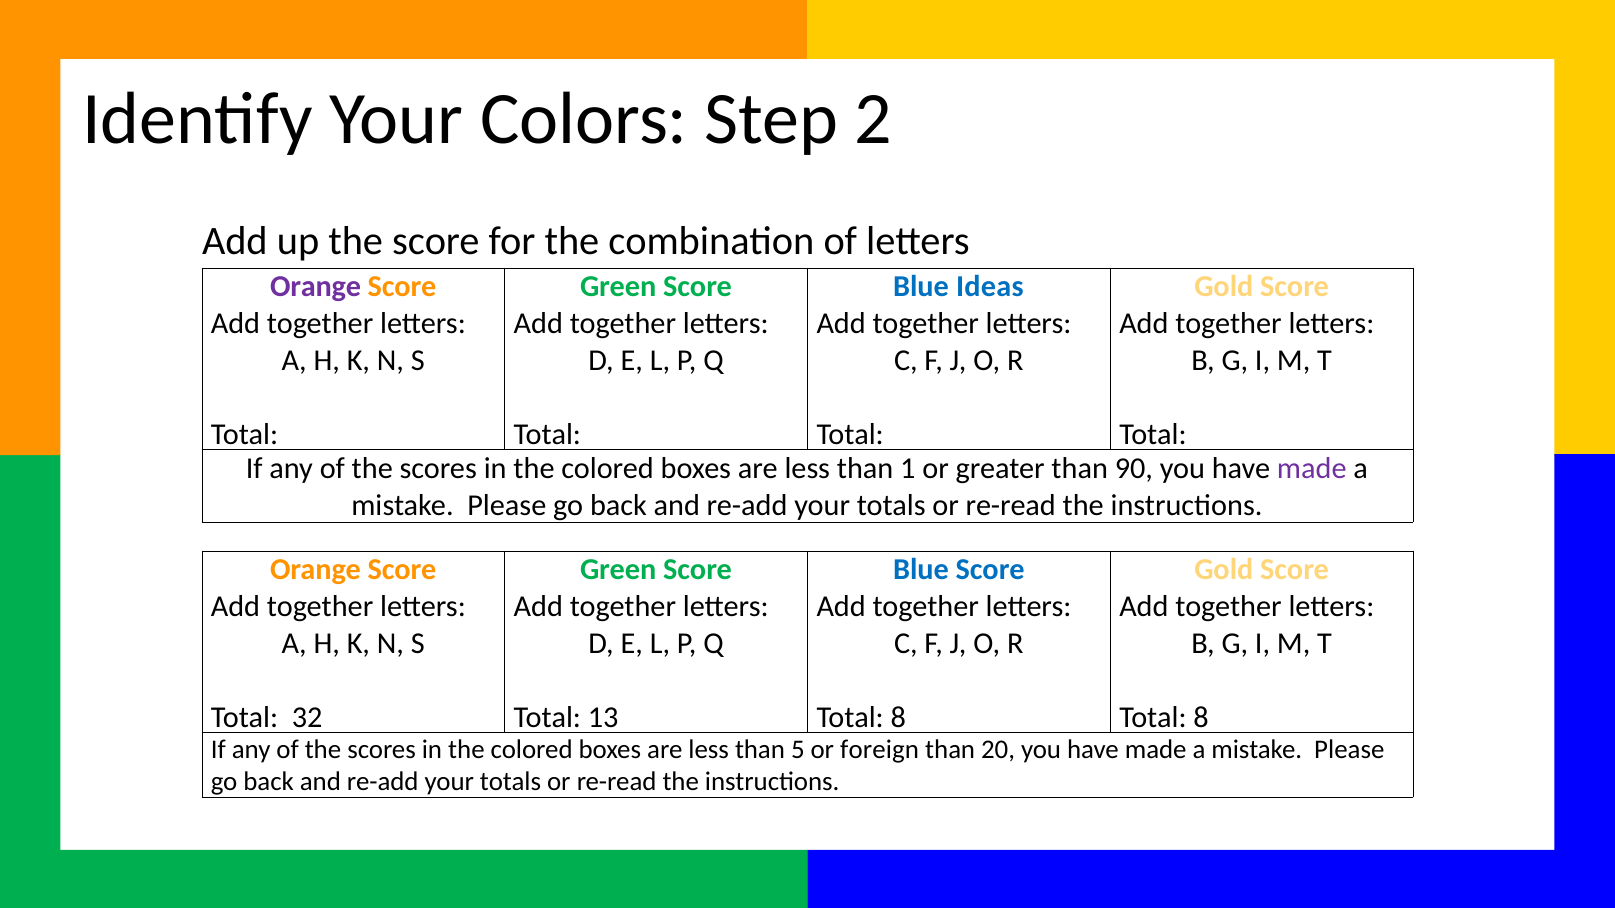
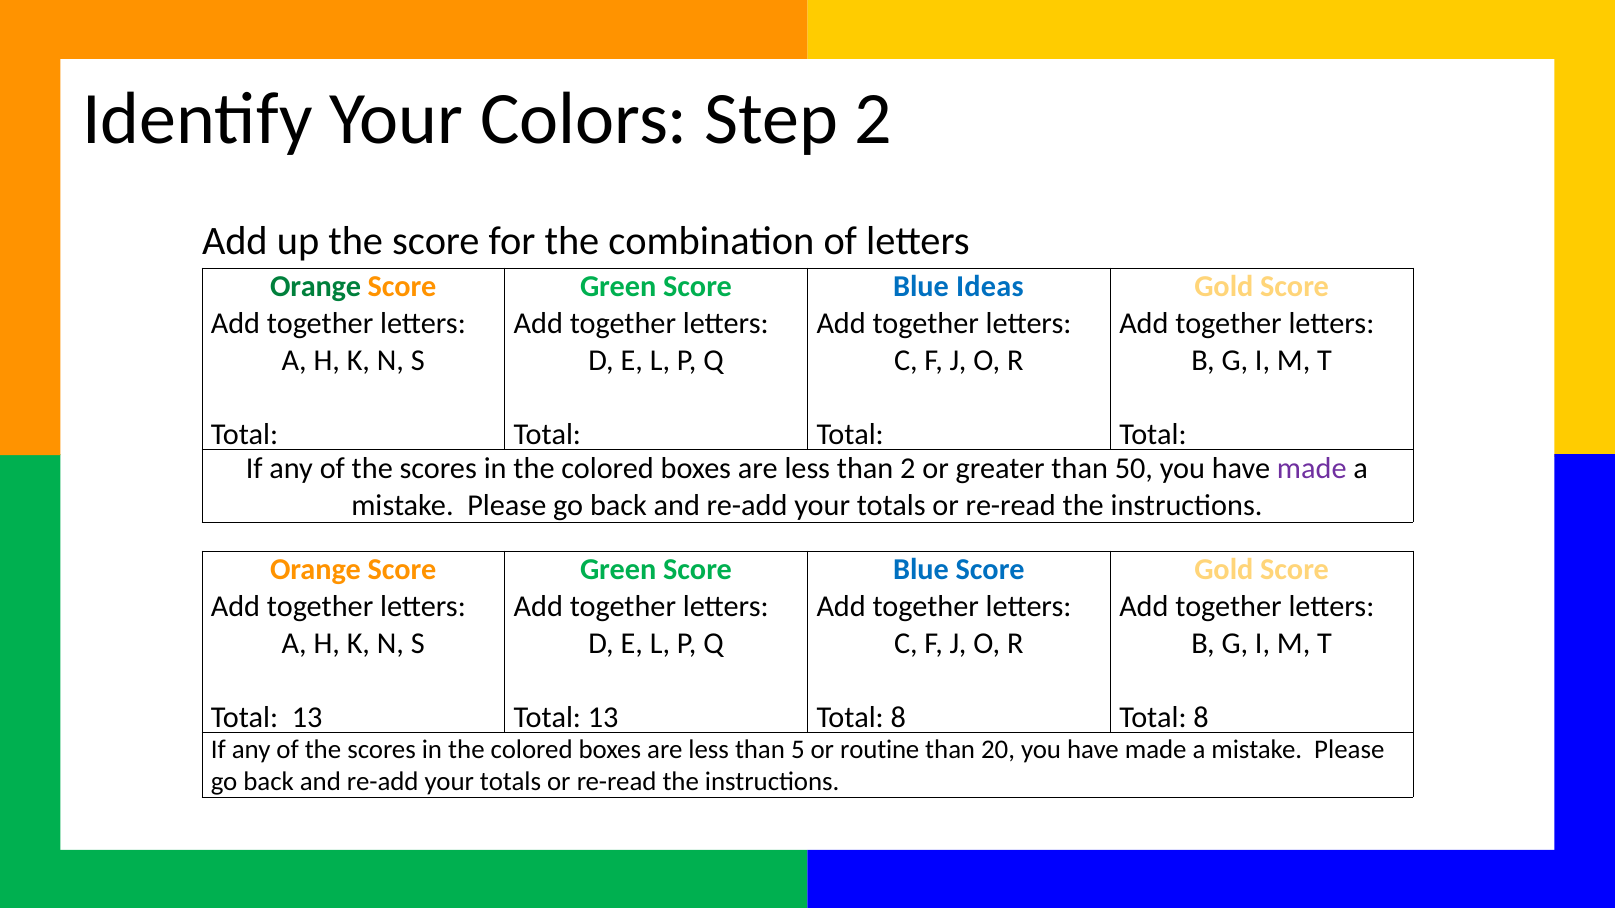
Orange at (316, 287) colour: purple -> green
than 1: 1 -> 2
90: 90 -> 50
32 at (307, 718): 32 -> 13
foreign: foreign -> routine
